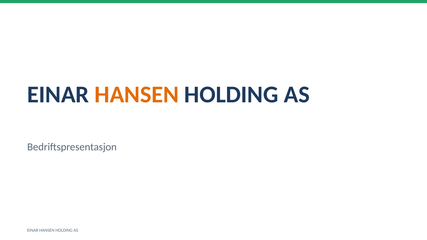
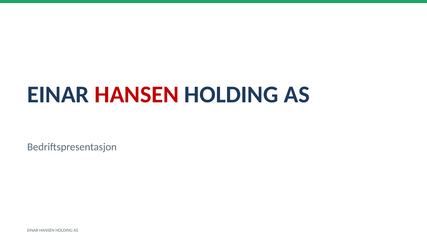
HANSEN at (137, 95) colour: orange -> red
